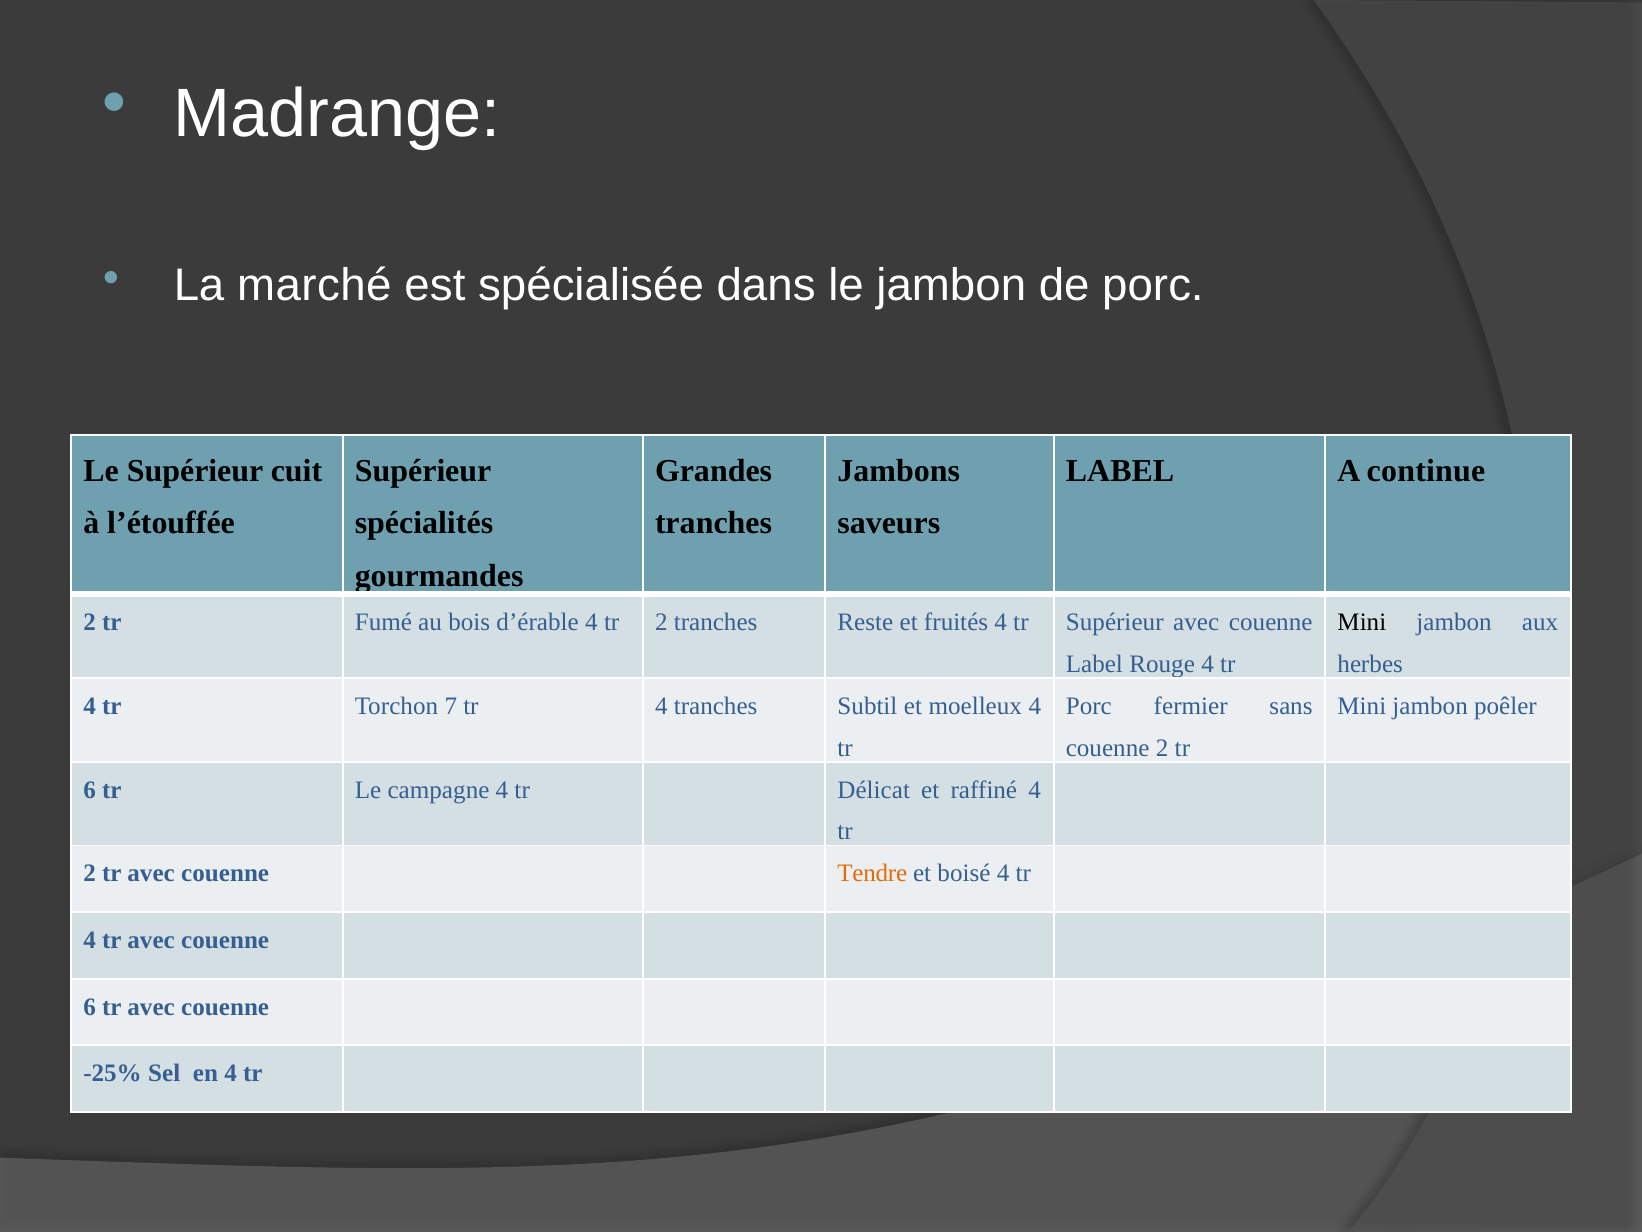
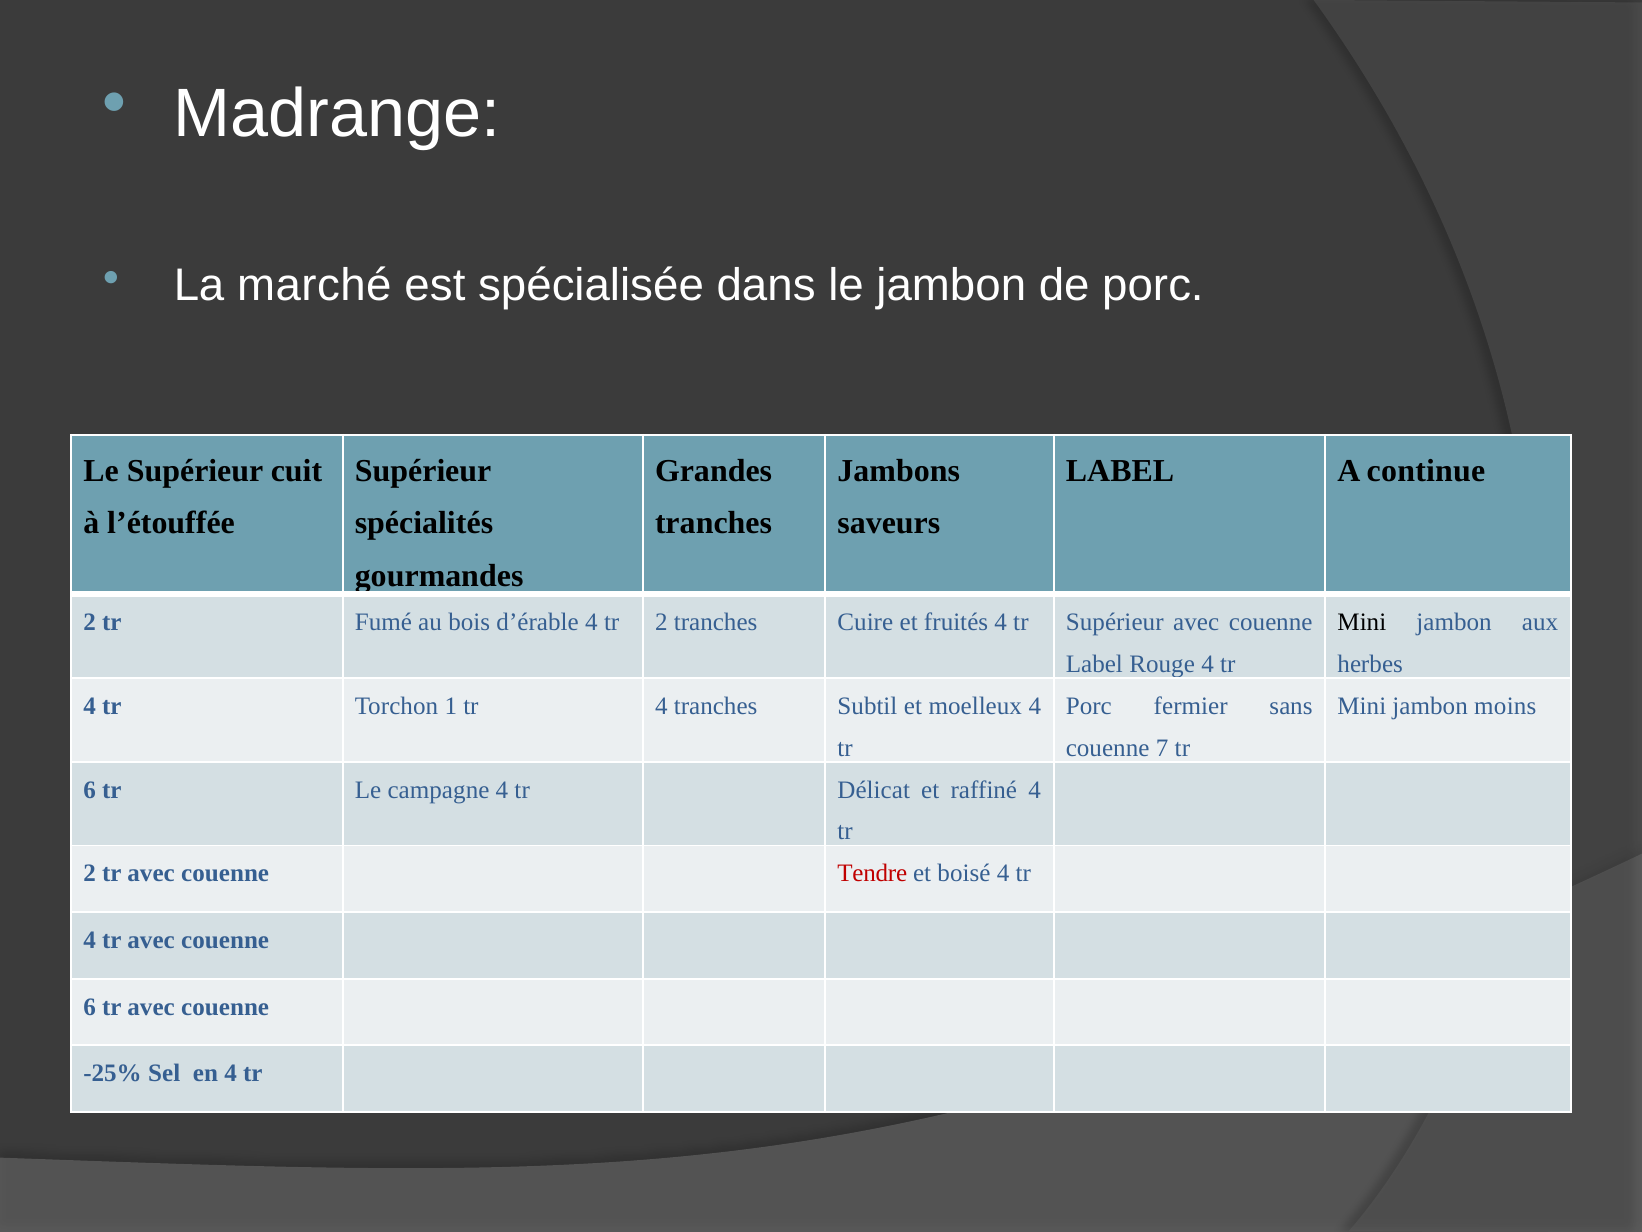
Reste: Reste -> Cuire
7: 7 -> 1
poêler: poêler -> moins
couenne 2: 2 -> 7
Tendre colour: orange -> red
